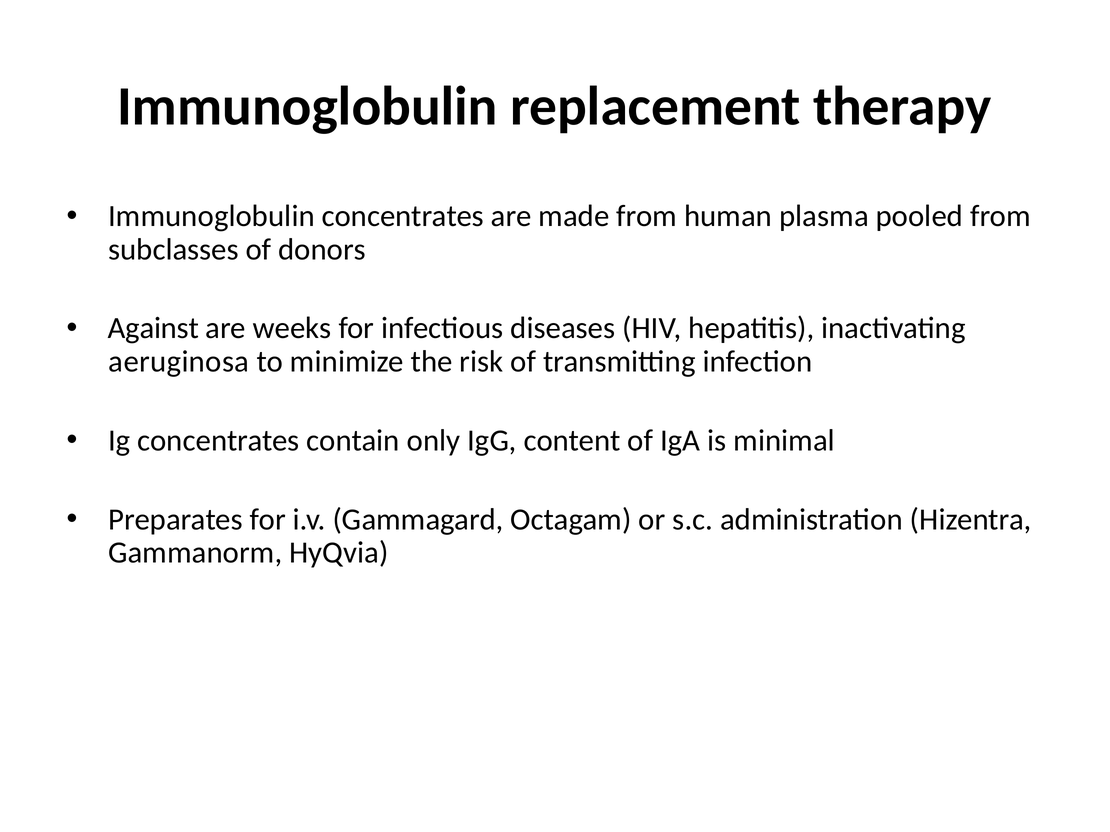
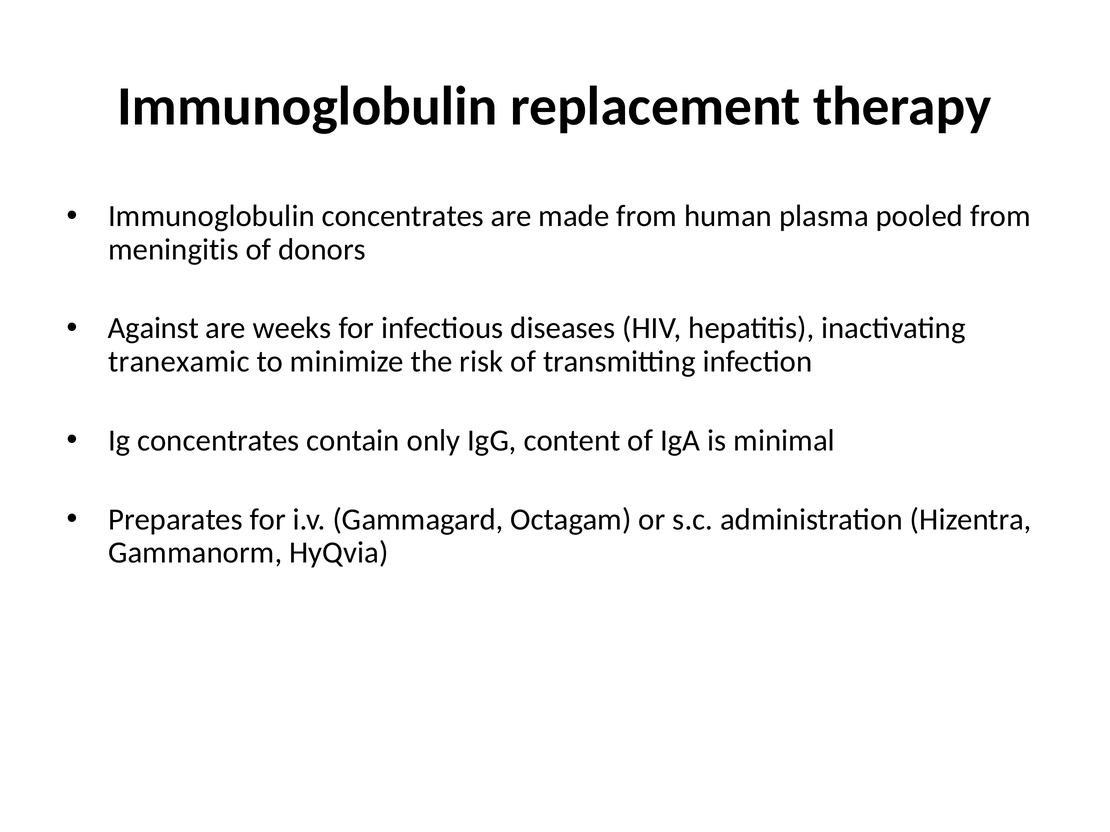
subclasses: subclasses -> meningitis
aeruginosa: aeruginosa -> tranexamic
